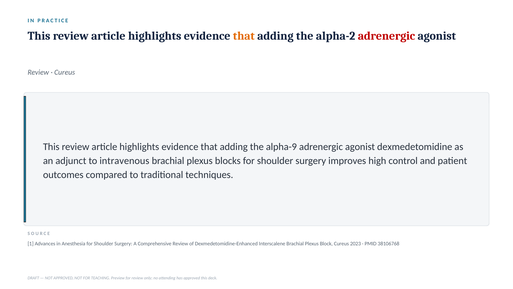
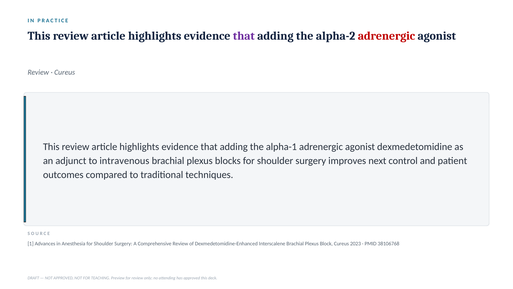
that at (244, 36) colour: orange -> purple
alpha-9: alpha-9 -> alpha-1
high: high -> next
